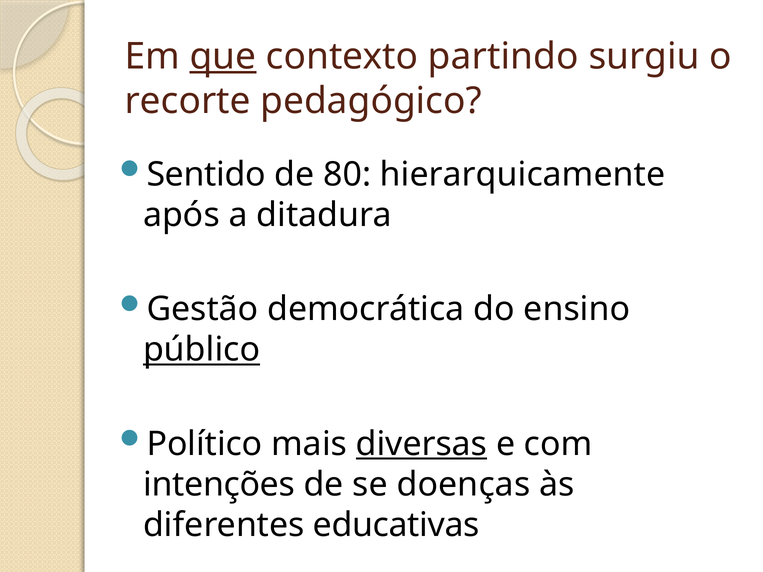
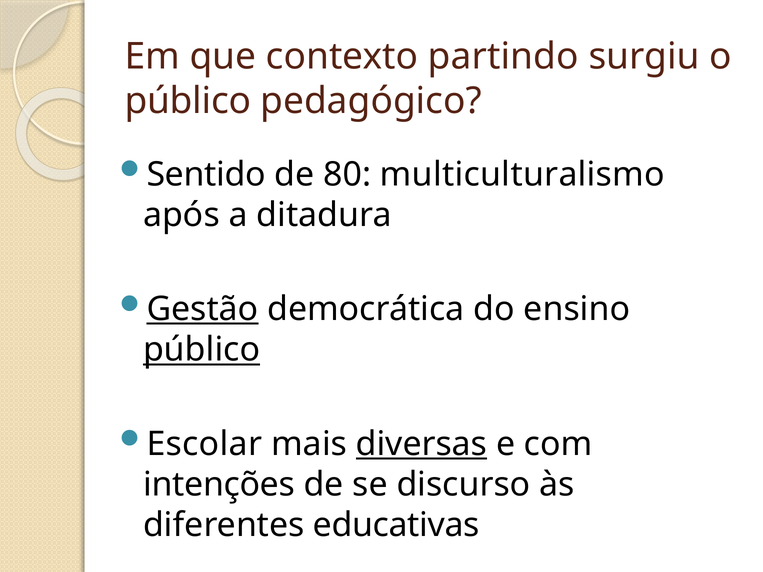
que underline: present -> none
recorte at (188, 101): recorte -> público
hierarquicamente: hierarquicamente -> multiculturalismo
Gestão underline: none -> present
Político: Político -> Escolar
doenças: doenças -> discurso
